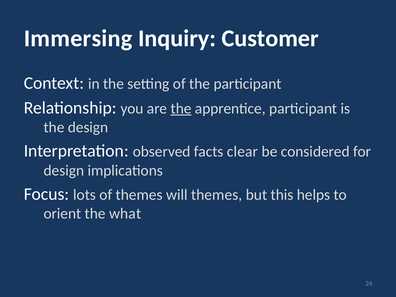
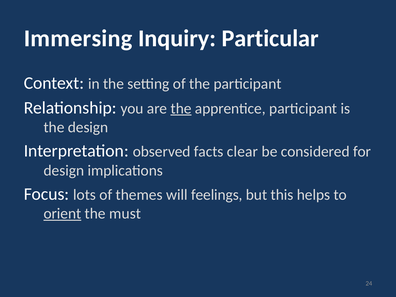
Customer: Customer -> Particular
will themes: themes -> feelings
orient underline: none -> present
what: what -> must
